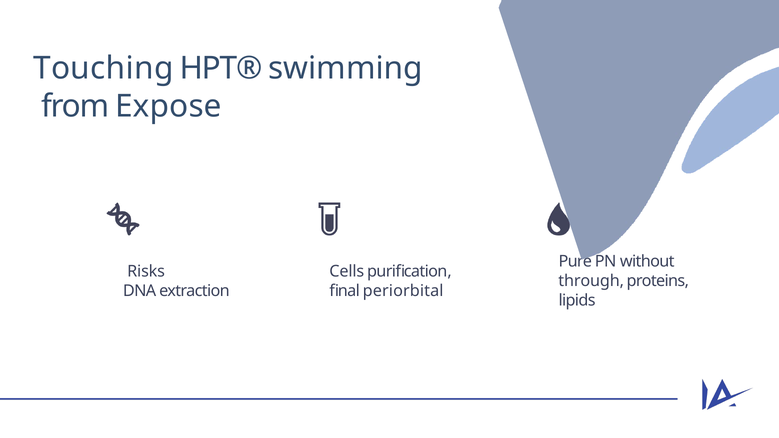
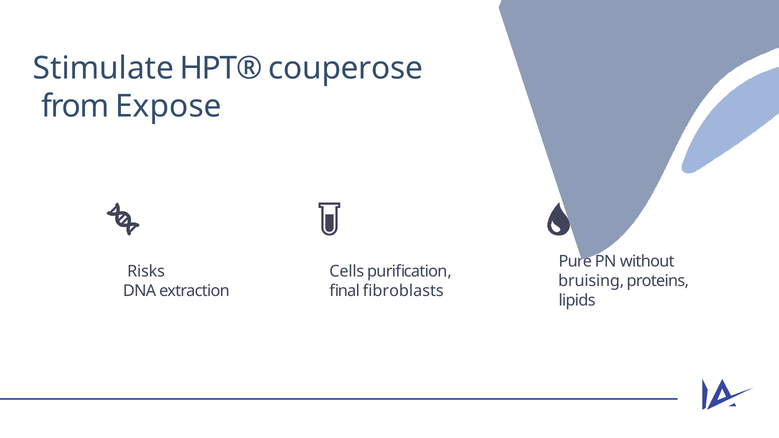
Touching: Touching -> Stimulate
swimming: swimming -> couperose
through: through -> bruising
periorbital: periorbital -> fibroblasts
